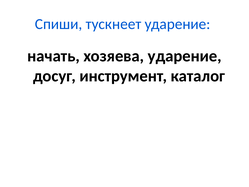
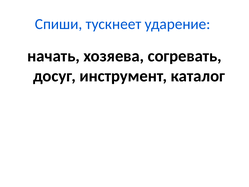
хозяева ударение: ударение -> согревать
